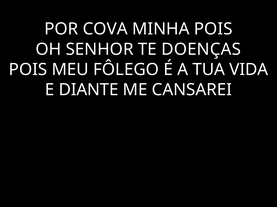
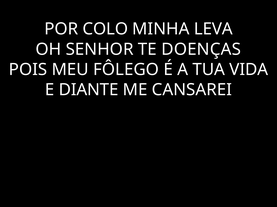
COVA: COVA -> COLO
MINHA POIS: POIS -> LEVA
